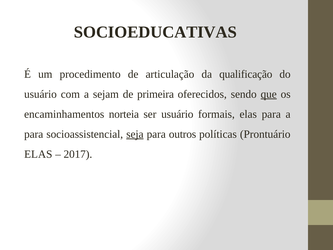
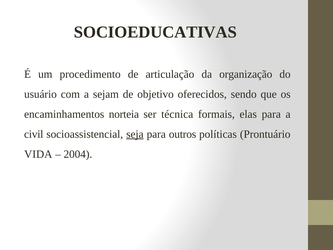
qualificação: qualificação -> organização
primeira: primeira -> objetivo
que underline: present -> none
ser usuário: usuário -> técnica
para at (34, 134): para -> civil
ELAS at (38, 154): ELAS -> VIDA
2017: 2017 -> 2004
